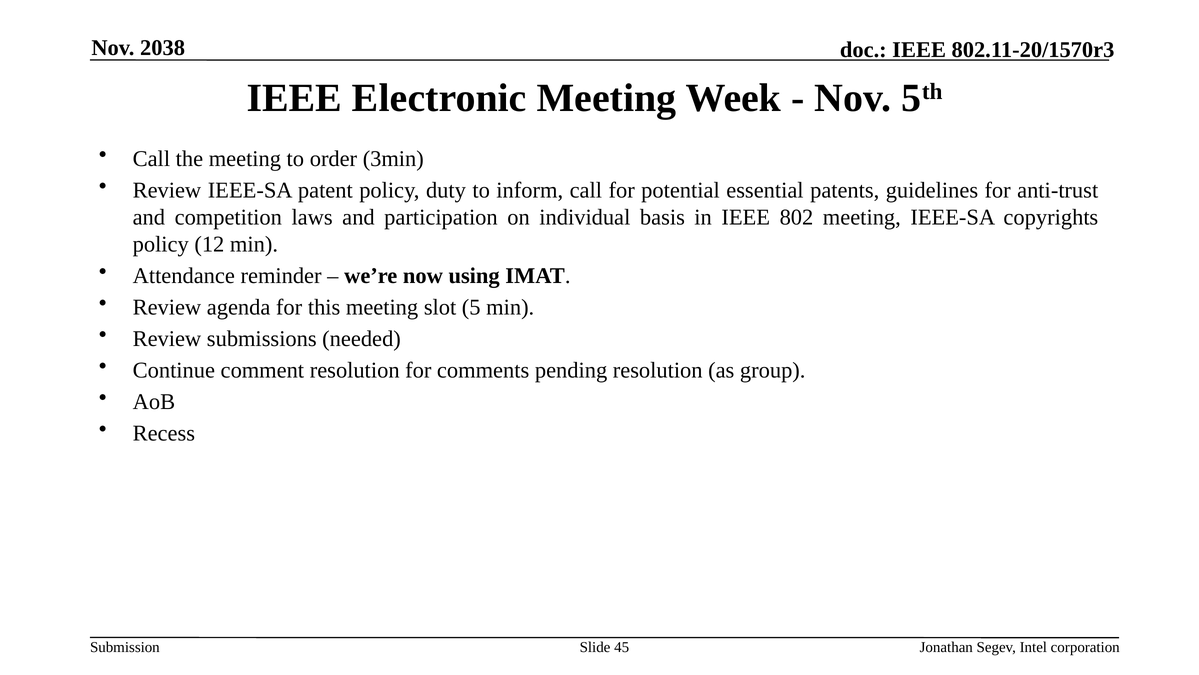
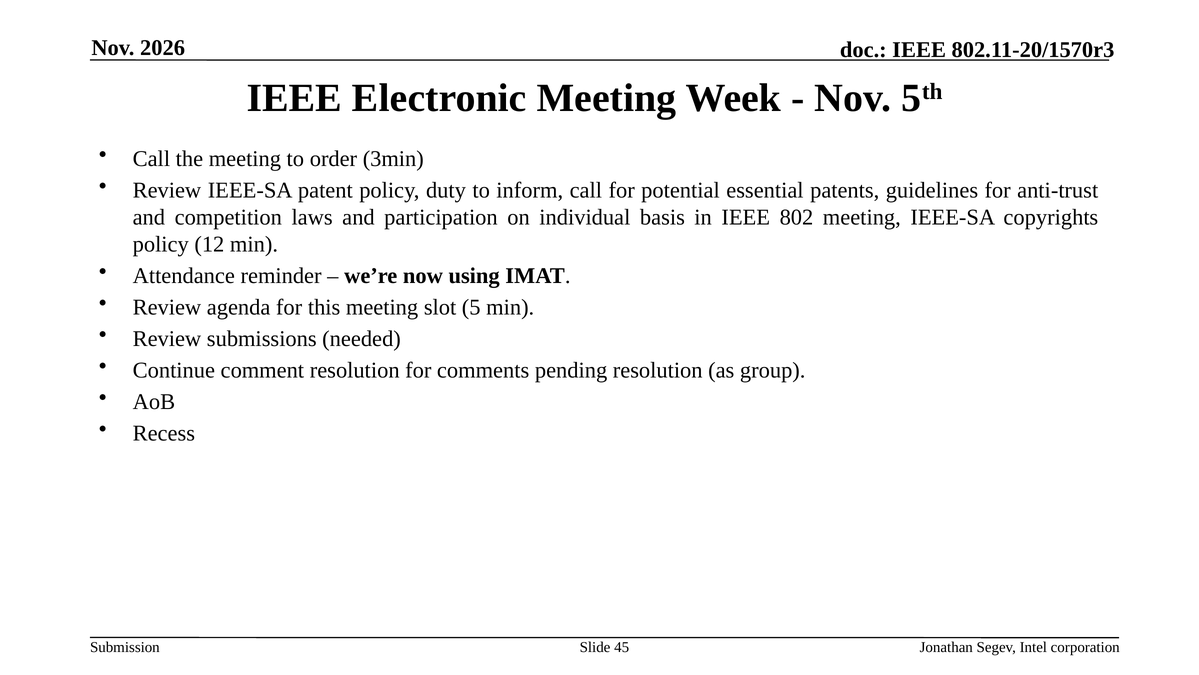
2038: 2038 -> 2026
